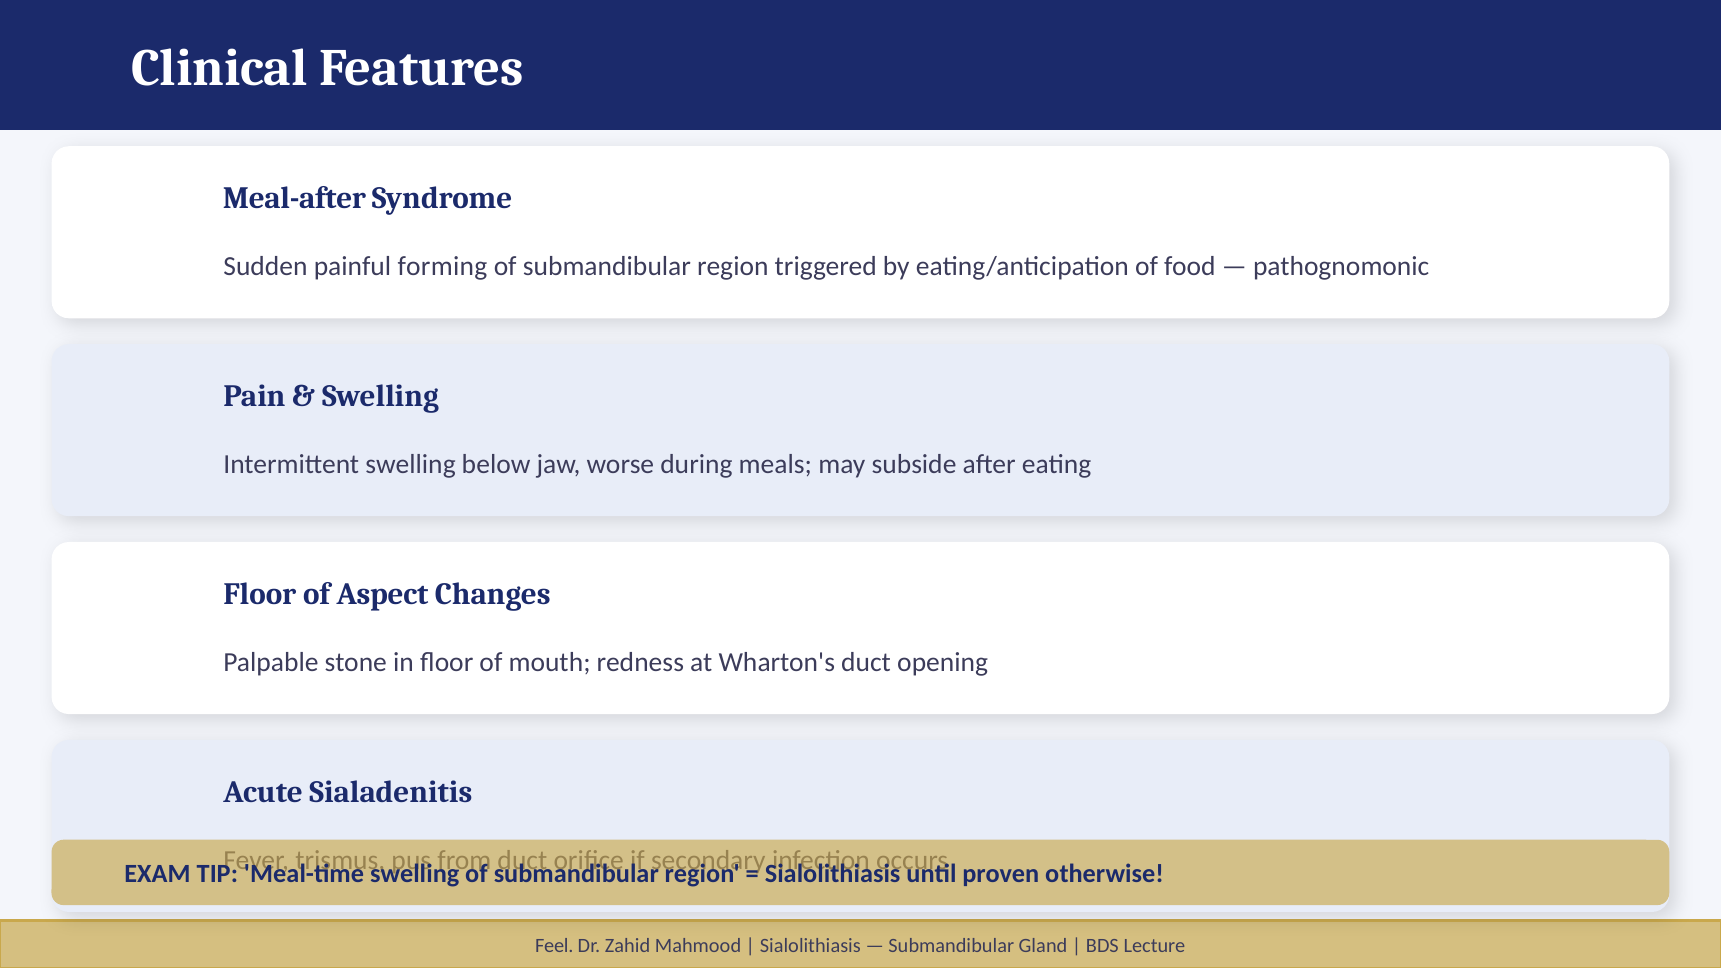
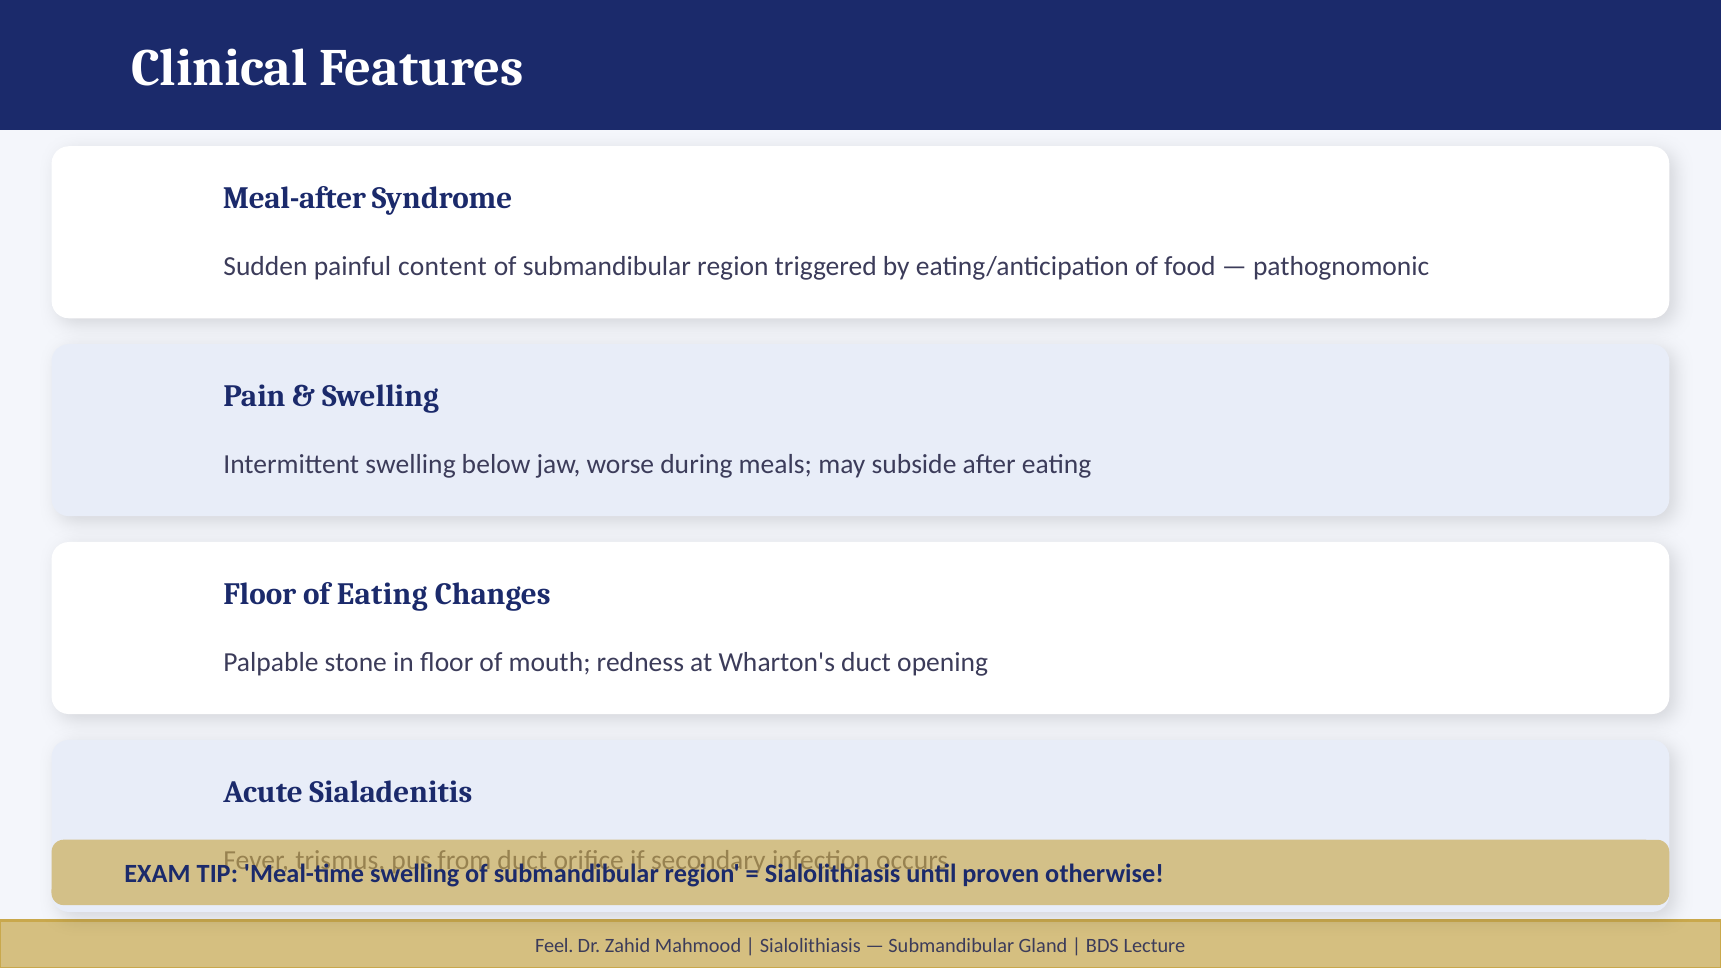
forming: forming -> content
of Aspect: Aspect -> Eating
